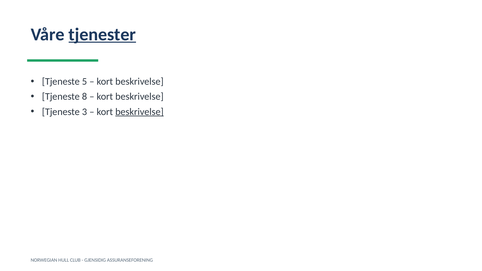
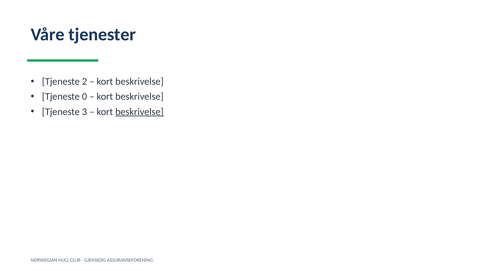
tjenester underline: present -> none
5: 5 -> 2
8: 8 -> 0
